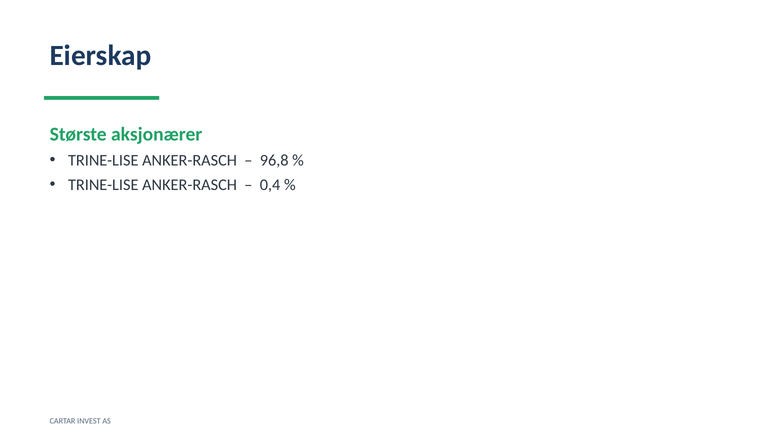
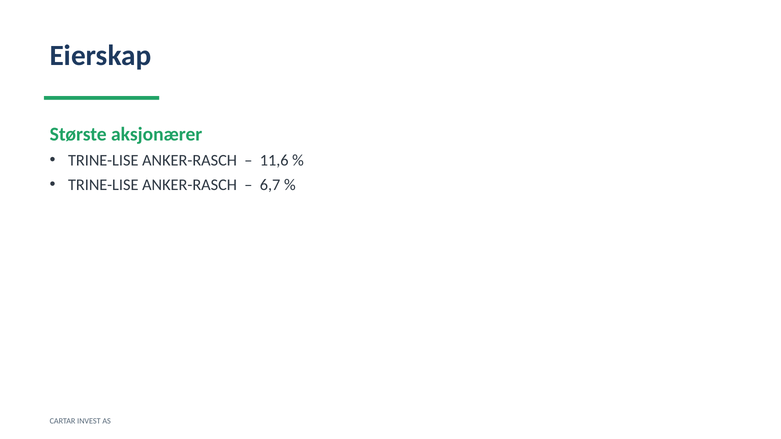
96,8: 96,8 -> 11,6
0,4: 0,4 -> 6,7
